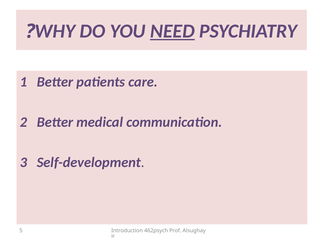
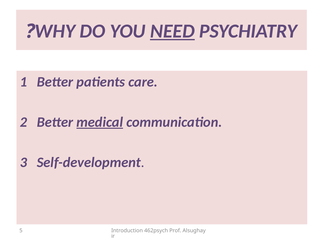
medical underline: none -> present
